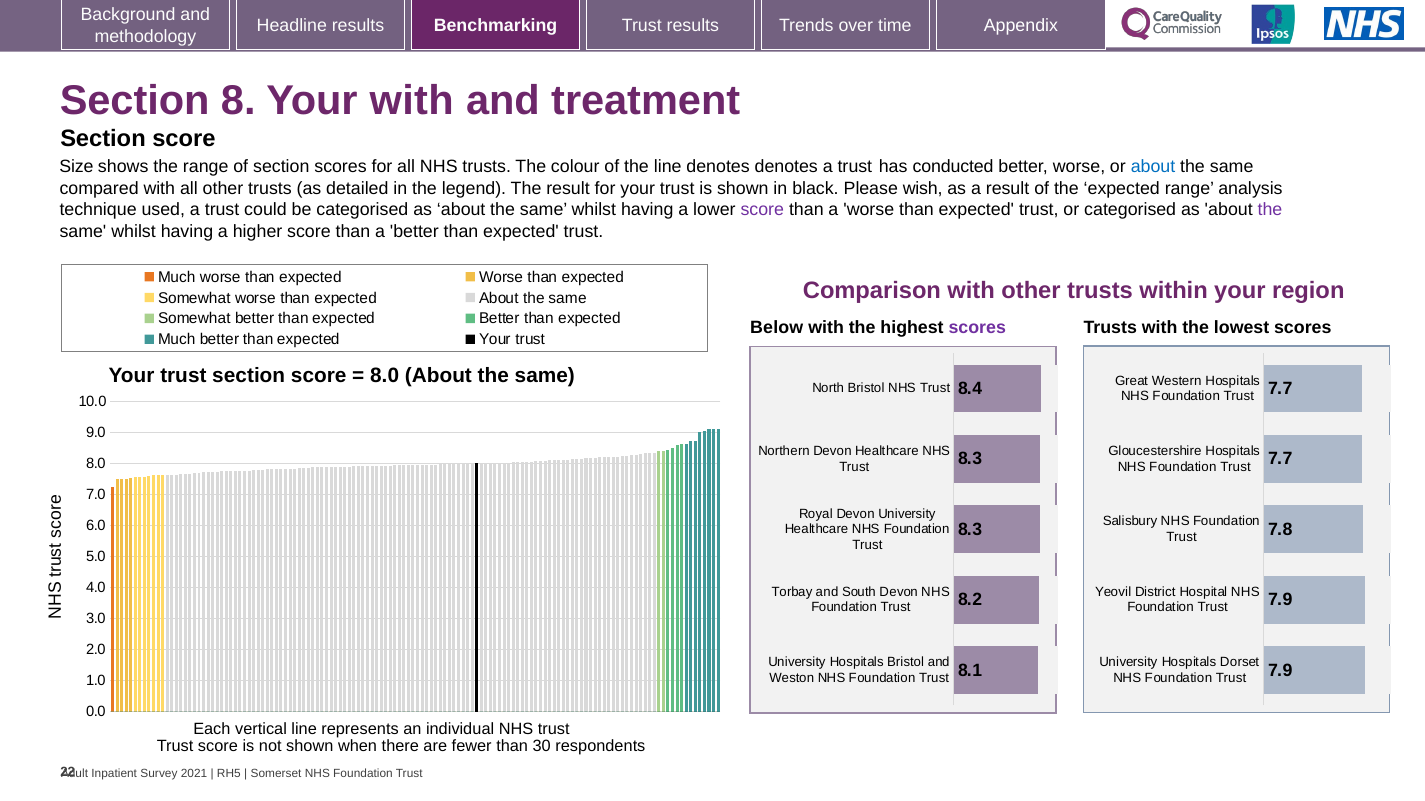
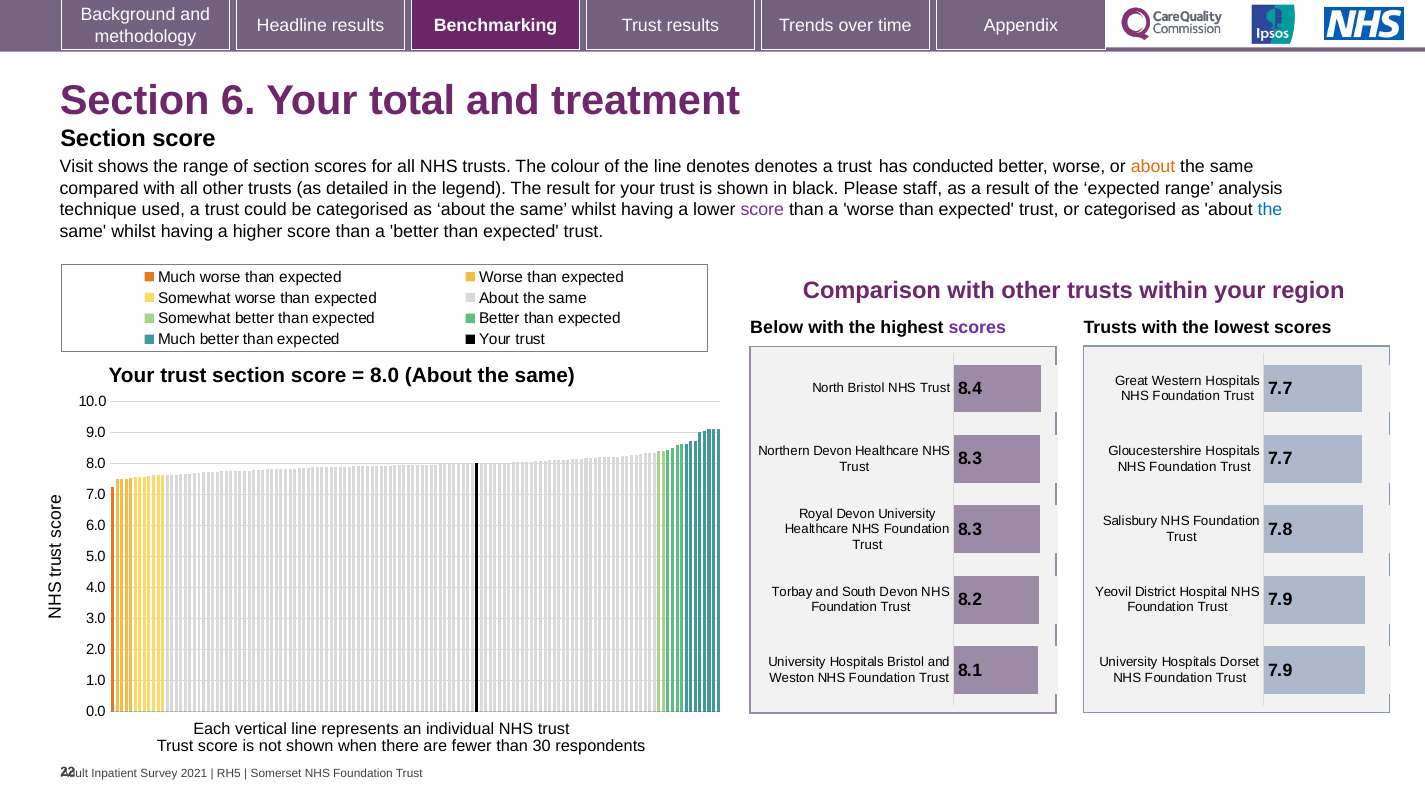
8: 8 -> 6
Your with: with -> total
Size: Size -> Visit
about at (1153, 167) colour: blue -> orange
wish: wish -> staff
the at (1270, 210) colour: purple -> blue
